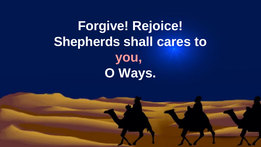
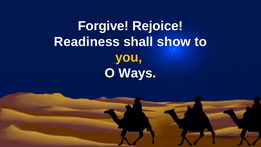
Shepherds: Shepherds -> Readiness
cares: cares -> show
you colour: pink -> yellow
